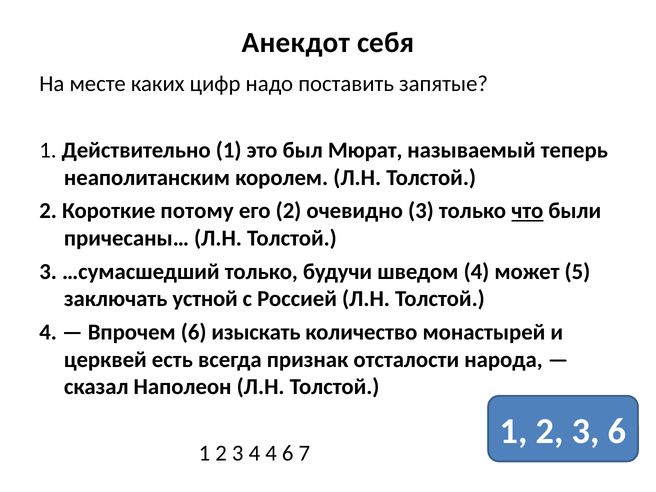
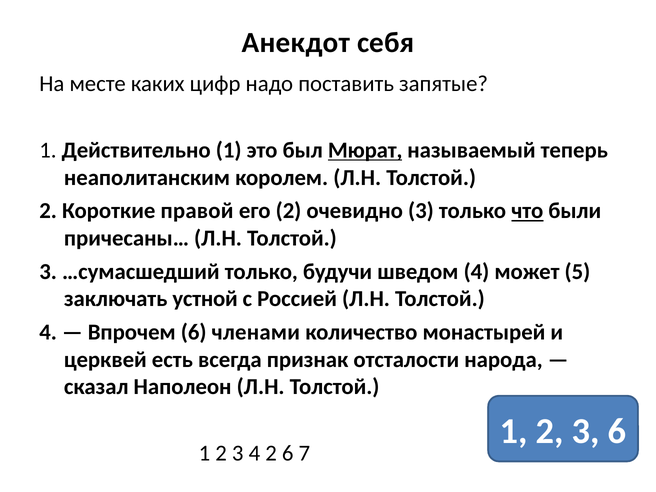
Мюрат underline: none -> present
потому: потому -> правой
изыскать: изыскать -> членами
4 4: 4 -> 2
